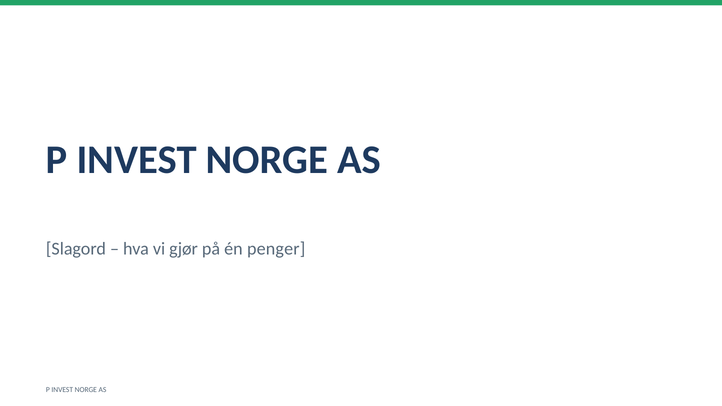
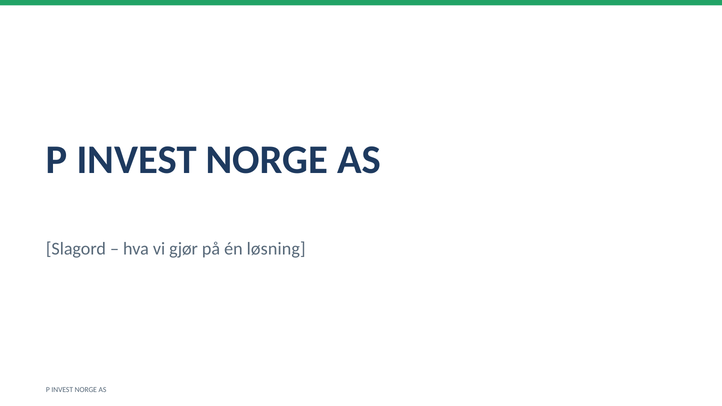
penger: penger -> løsning
